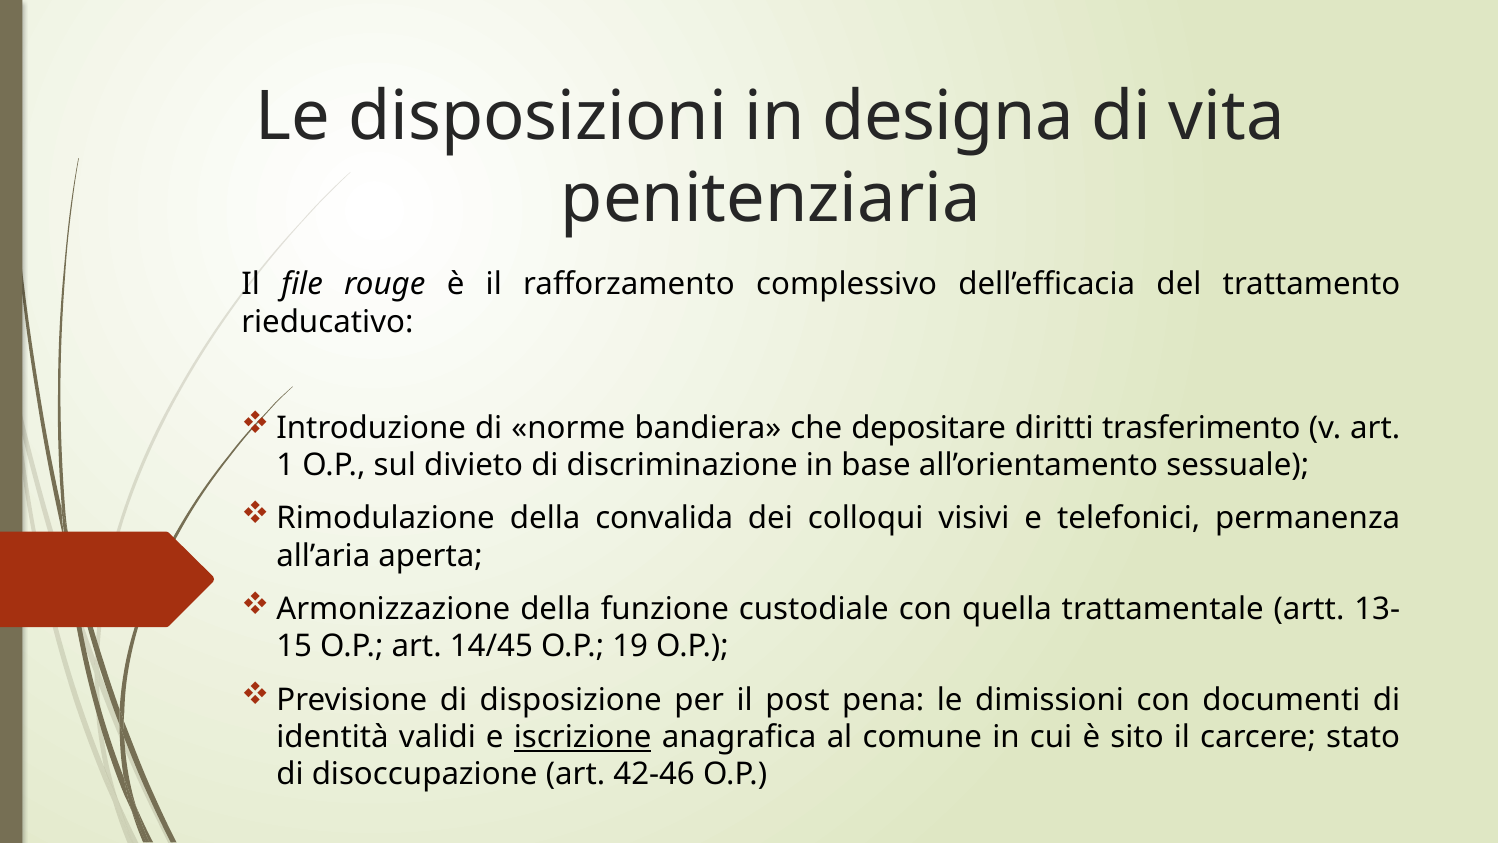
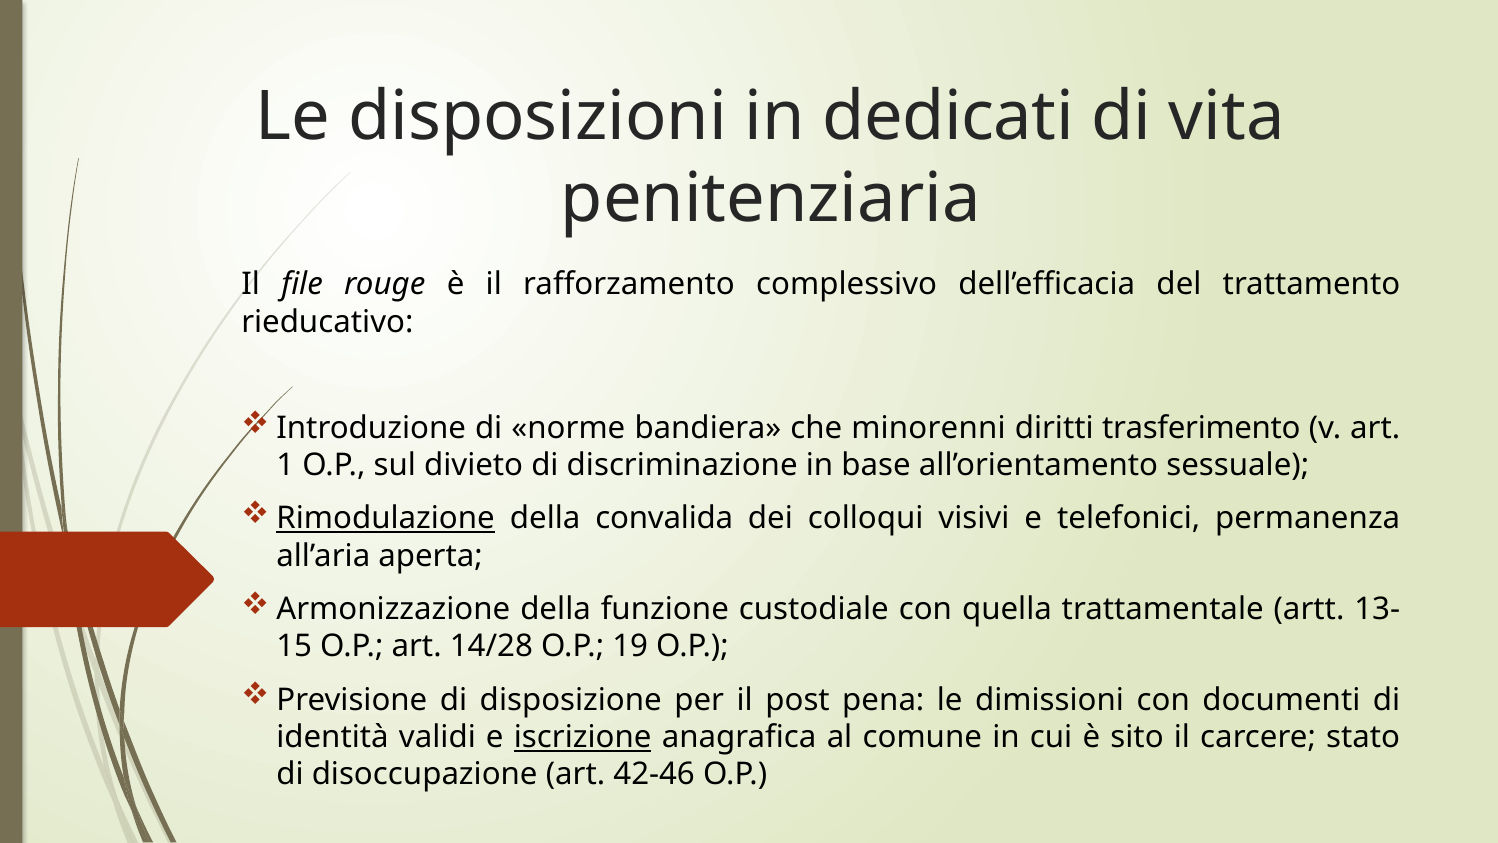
designa: designa -> dedicati
depositare: depositare -> minorenni
Rimodulazione underline: none -> present
14/45: 14/45 -> 14/28
